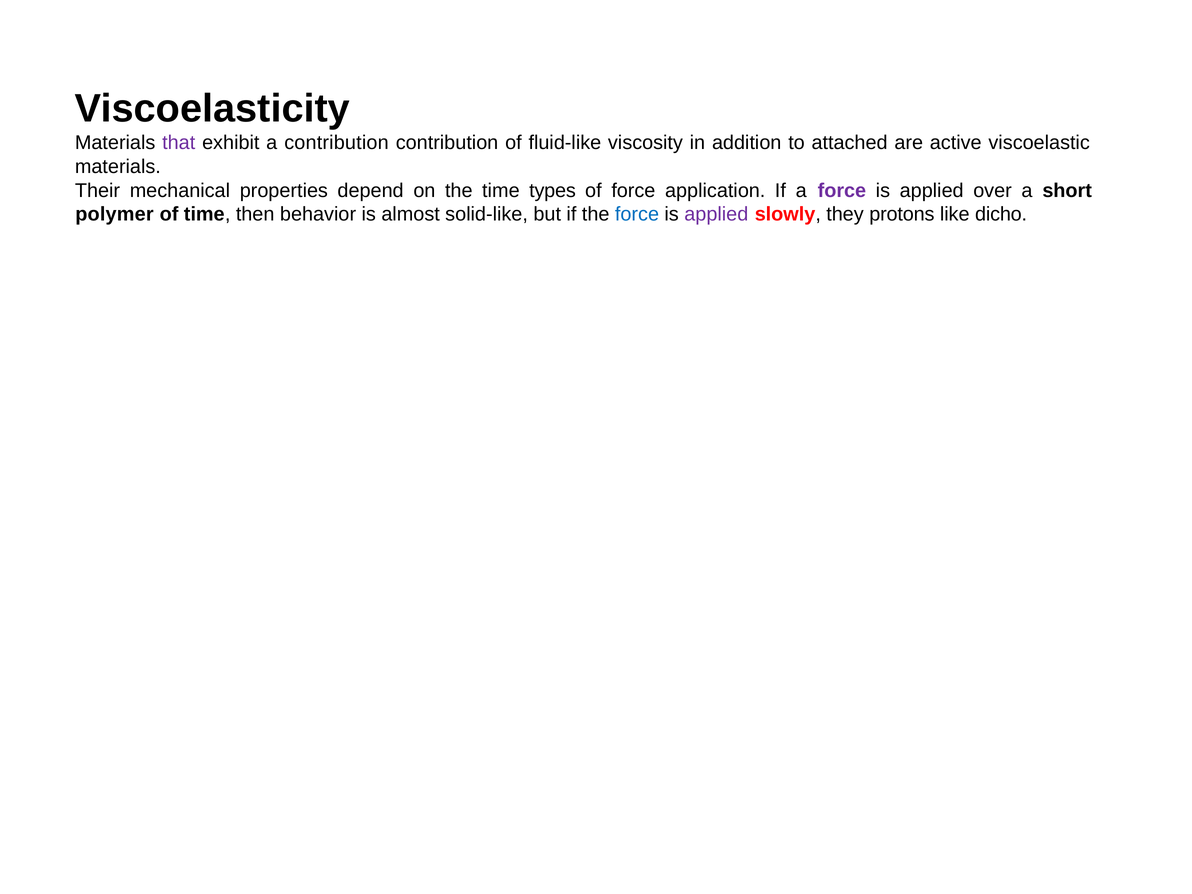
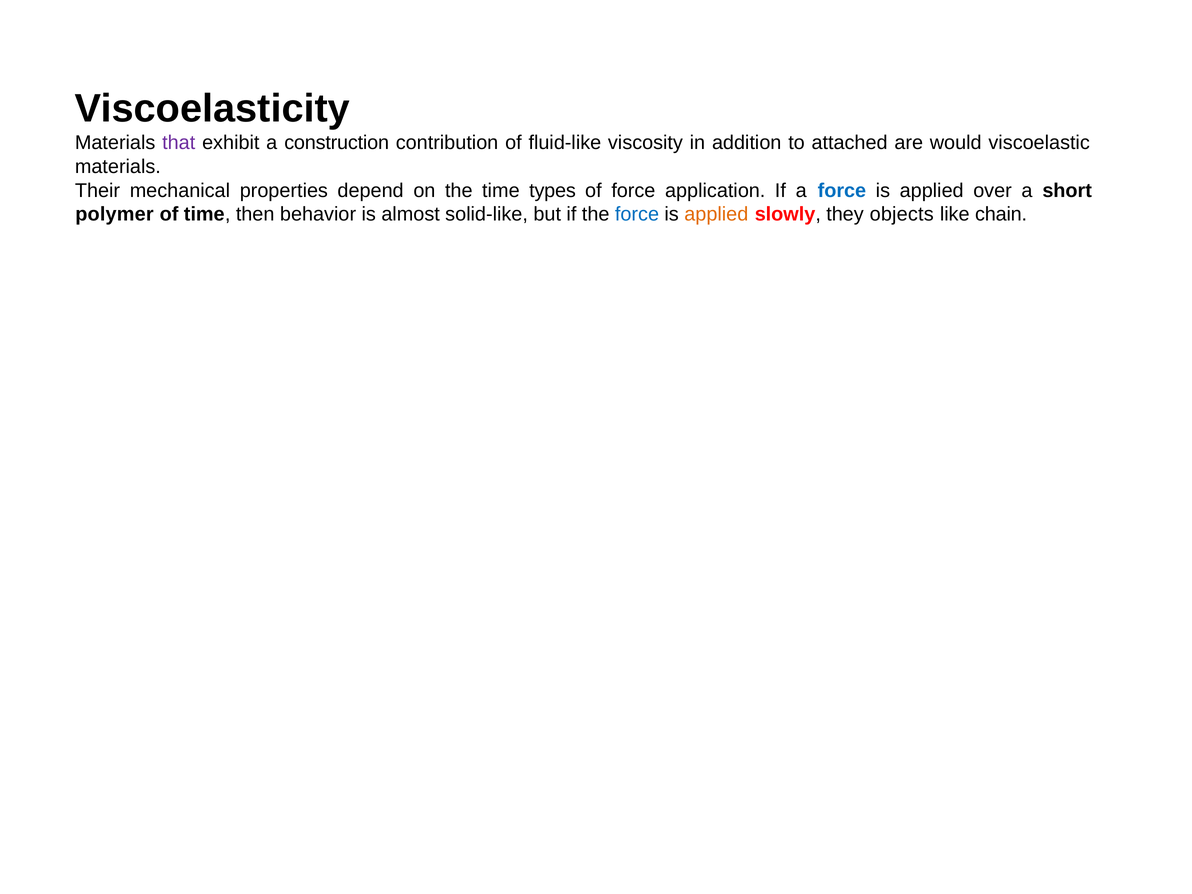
a contribution: contribution -> construction
active: active -> would
force at (842, 190) colour: purple -> blue
applied at (716, 214) colour: purple -> orange
protons: protons -> objects
dicho: dicho -> chain
